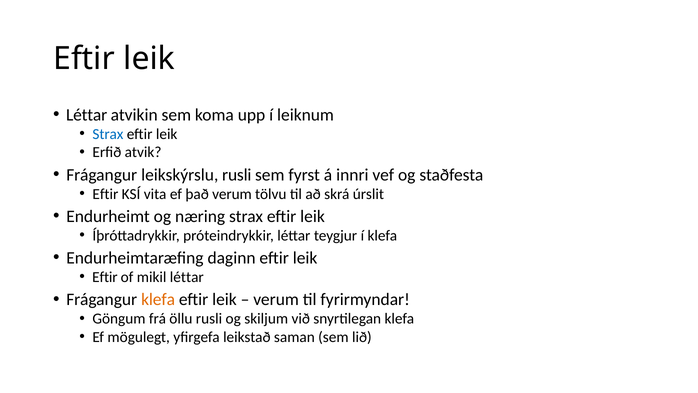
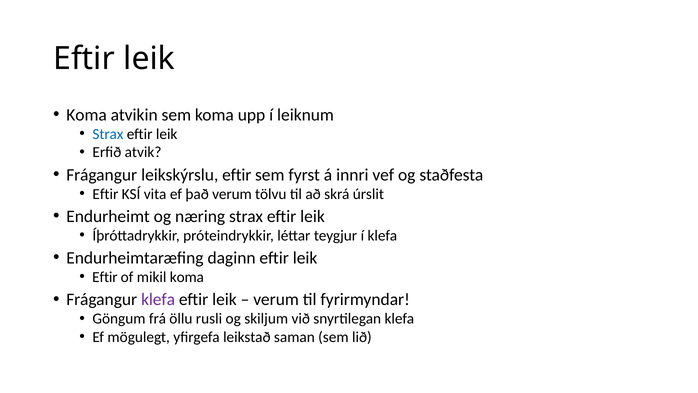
Léttar at (87, 115): Léttar -> Koma
leikskýrslu rusli: rusli -> eftir
mikil léttar: léttar -> koma
klefa at (158, 299) colour: orange -> purple
